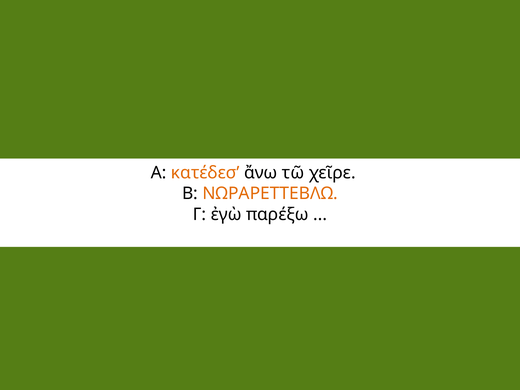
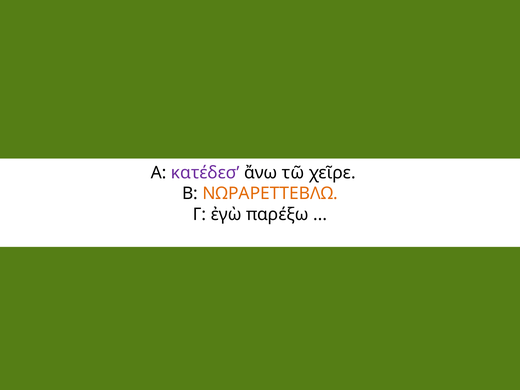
κατέδεσ colour: orange -> purple
